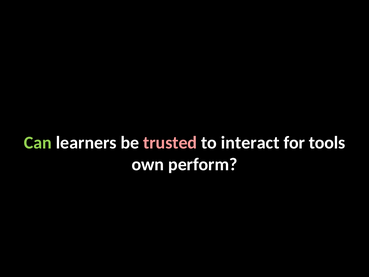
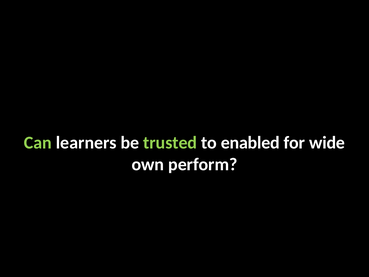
trusted colour: pink -> light green
interact: interact -> enabled
tools: tools -> wide
